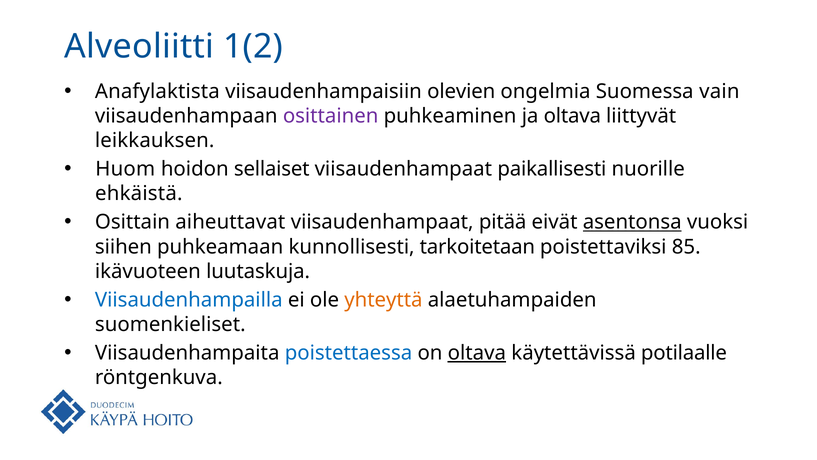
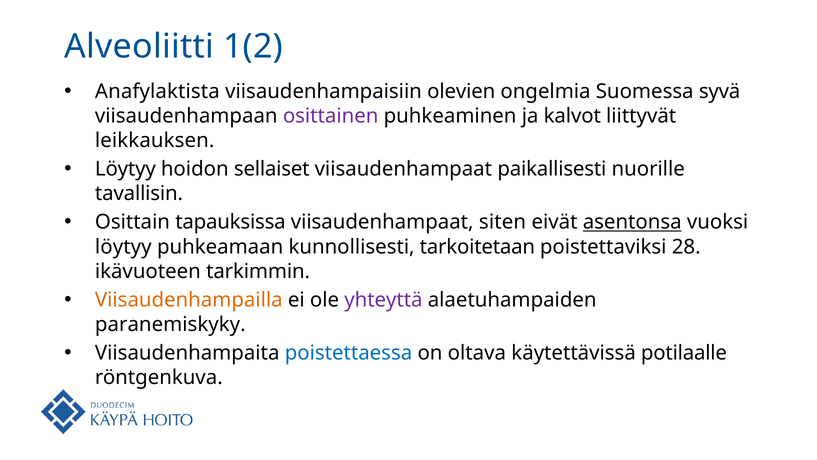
vain: vain -> syvä
ja oltava: oltava -> kalvot
Huom at (125, 169): Huom -> Löytyy
ehkäistä: ehkäistä -> tavallisin
aiheuttavat: aiheuttavat -> tapauksissa
pitää: pitää -> siten
siihen at (123, 247): siihen -> löytyy
85: 85 -> 28
luutaskuja: luutaskuja -> tarkimmin
Viisaudenhampailla colour: blue -> orange
yhteyttä colour: orange -> purple
suomenkieliset: suomenkieliset -> paranemiskyky
oltava at (477, 353) underline: present -> none
